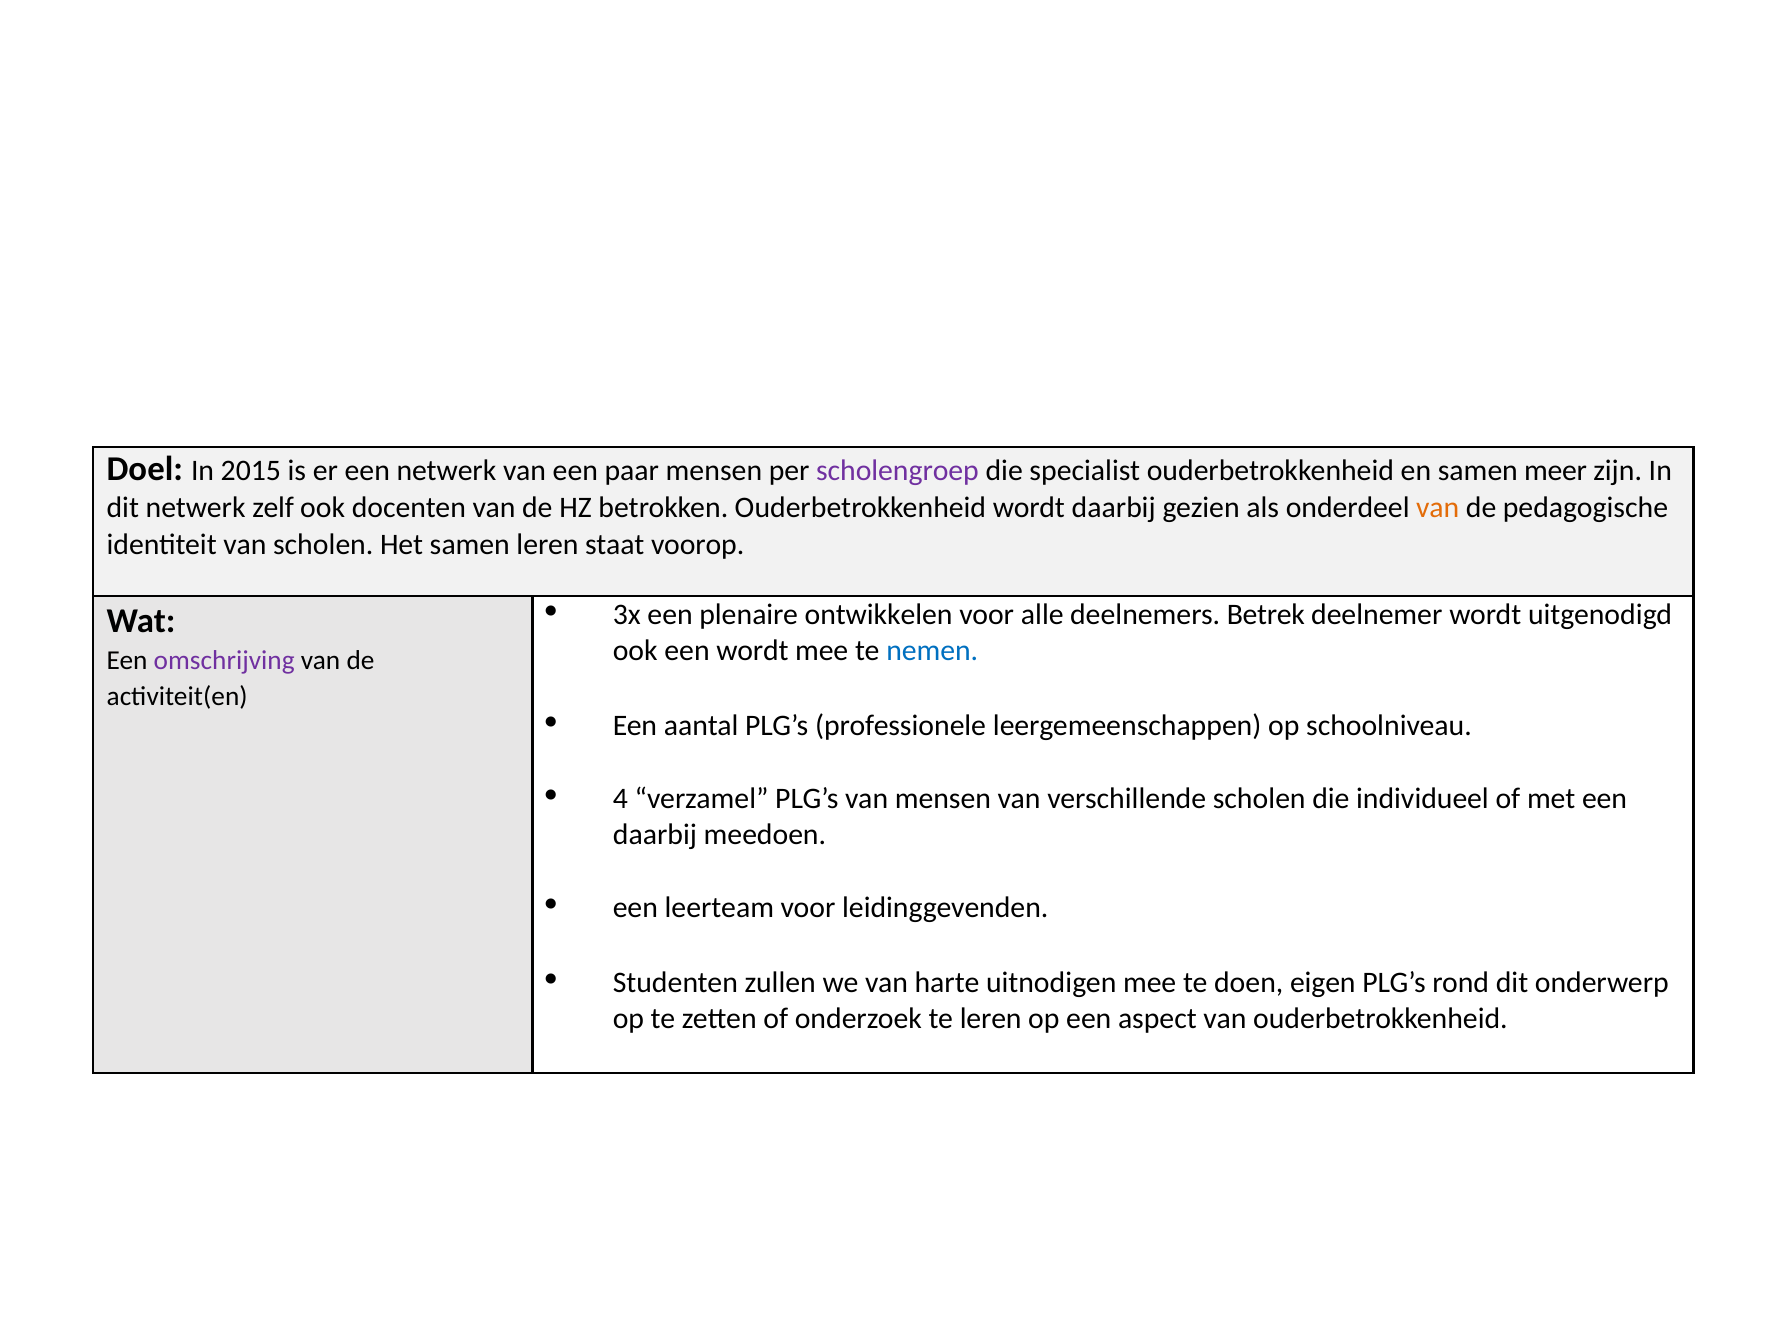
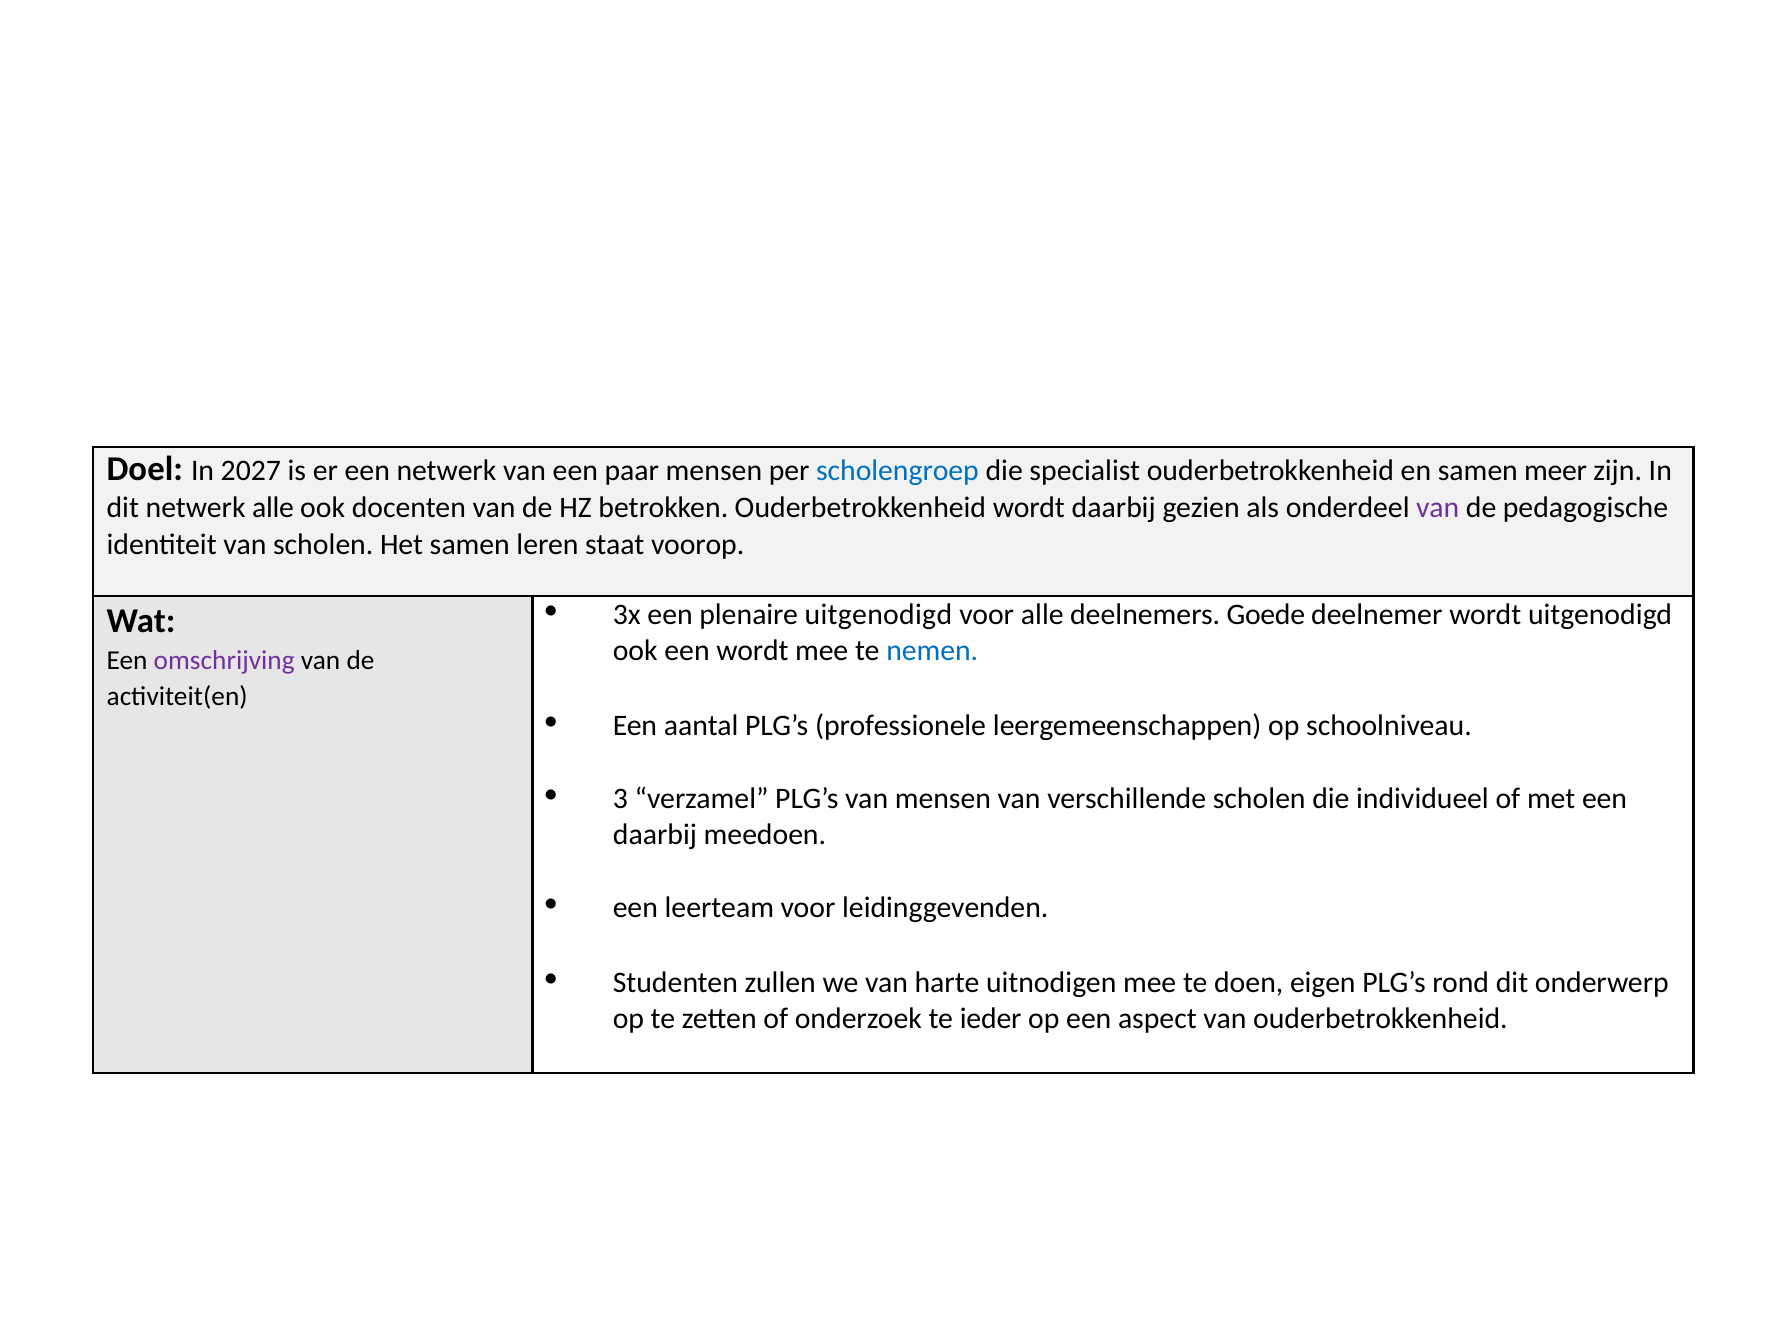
2015: 2015 -> 2027
scholengroep colour: purple -> blue
netwerk zelf: zelf -> alle
van at (1438, 508) colour: orange -> purple
plenaire ontwikkelen: ontwikkelen -> uitgenodigd
Betrek: Betrek -> Goede
4: 4 -> 3
te leren: leren -> ieder
